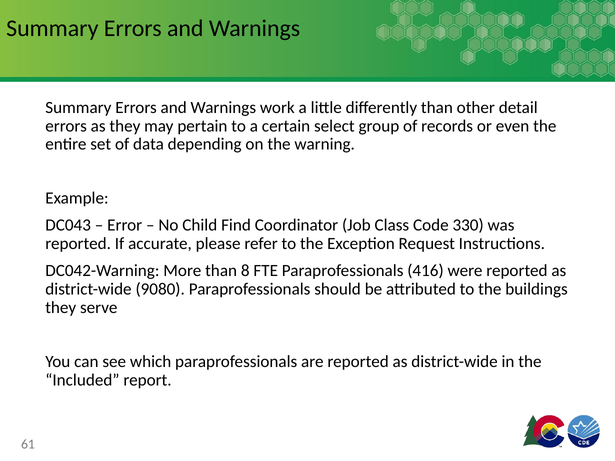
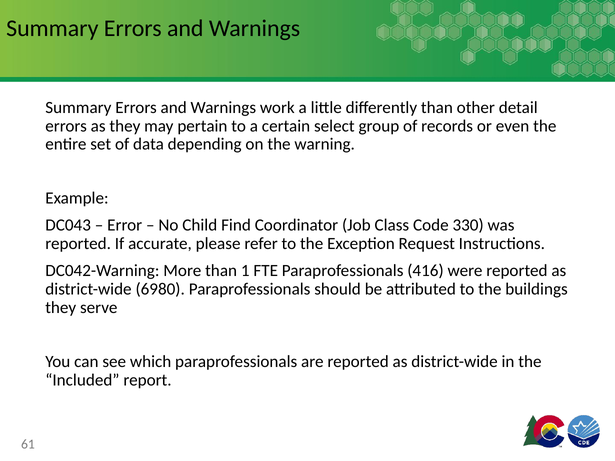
8: 8 -> 1
9080: 9080 -> 6980
